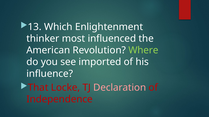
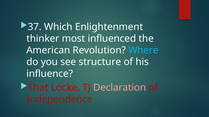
13: 13 -> 37
Where colour: light green -> light blue
imported: imported -> structure
